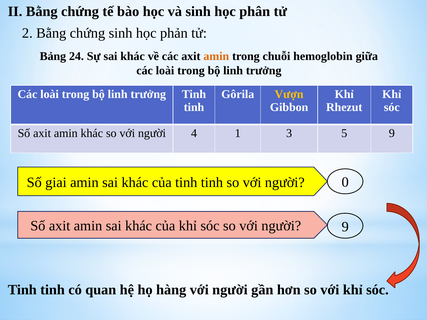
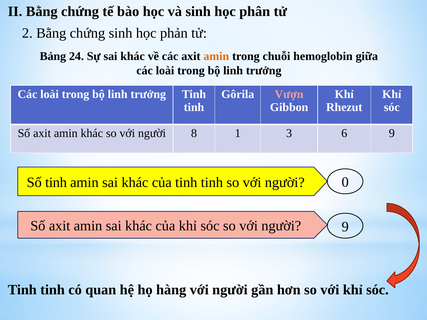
Vượn colour: yellow -> pink
4: 4 -> 8
5: 5 -> 6
Số giai: giai -> tinh
